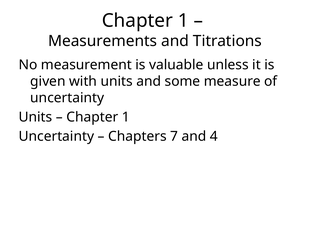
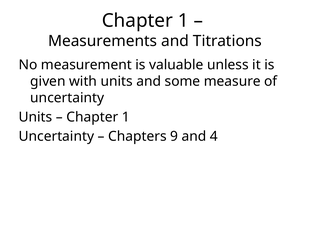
7: 7 -> 9
